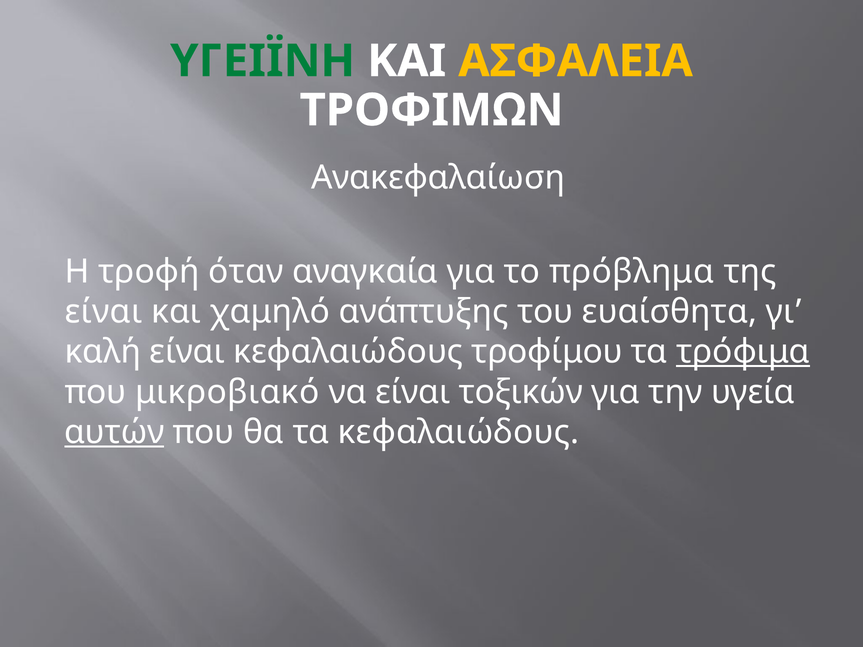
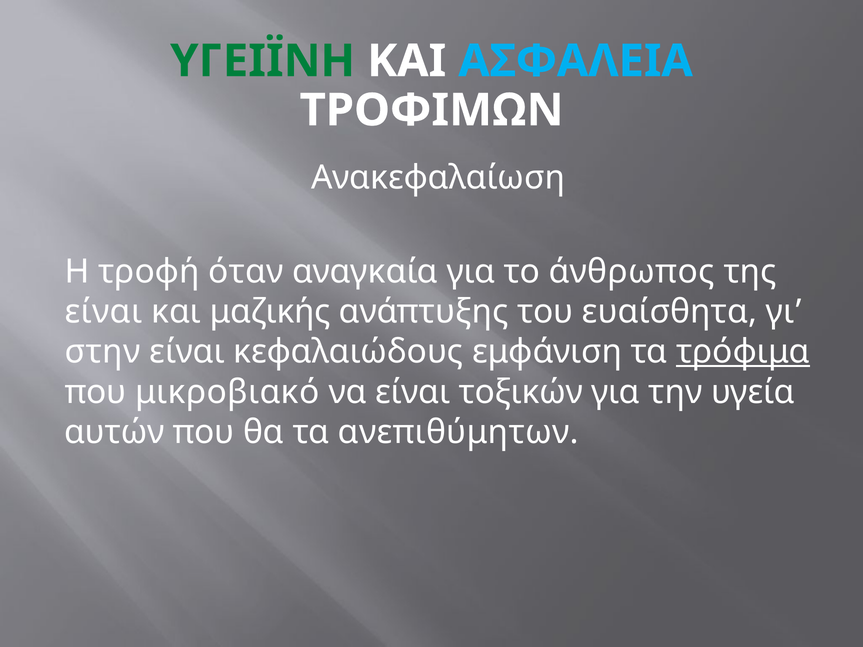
ΑΣΦΑΛΕΙΑ colour: yellow -> light blue
πρόβλημα: πρόβλημα -> άνθρωπος
χαμηλό: χαμηλό -> μαζικής
καλή: καλή -> στην
τροφίμου: τροφίμου -> εμφάνιση
αυτών underline: present -> none
τα κεφαλαιώδους: κεφαλαιώδους -> ανεπιθύμητων
